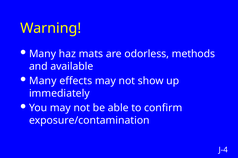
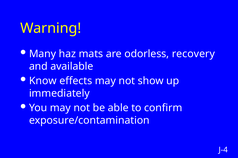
methods: methods -> recovery
Many at (43, 81): Many -> Know
